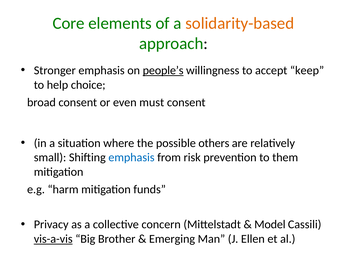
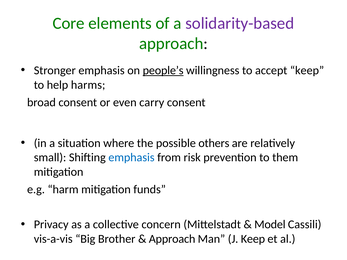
solidarity-based colour: orange -> purple
choice: choice -> harms
must: must -> carry
vis-a-vis underline: present -> none
Emerging at (172, 239): Emerging -> Approach
J Ellen: Ellen -> Keep
